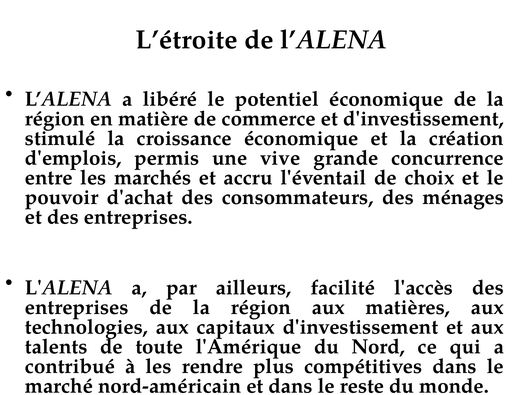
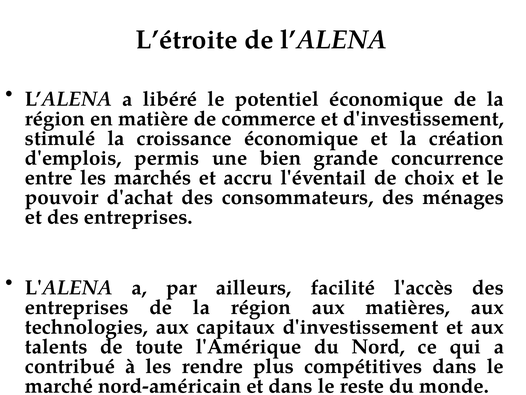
vive: vive -> bien
